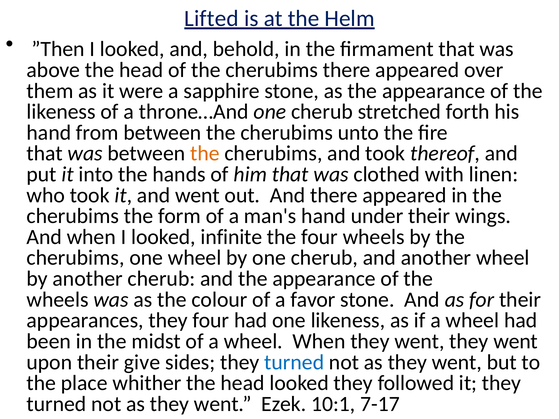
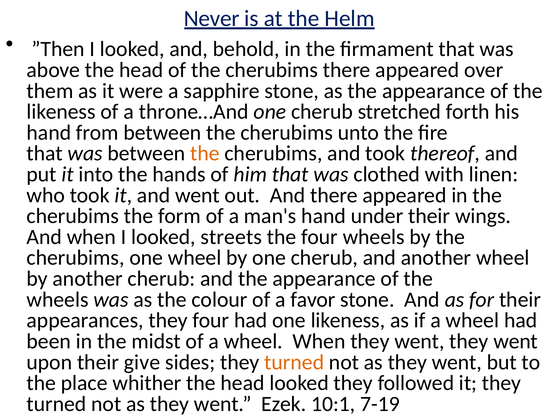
Lifted: Lifted -> Never
infinite: infinite -> streets
turned at (294, 362) colour: blue -> orange
7-17: 7-17 -> 7-19
